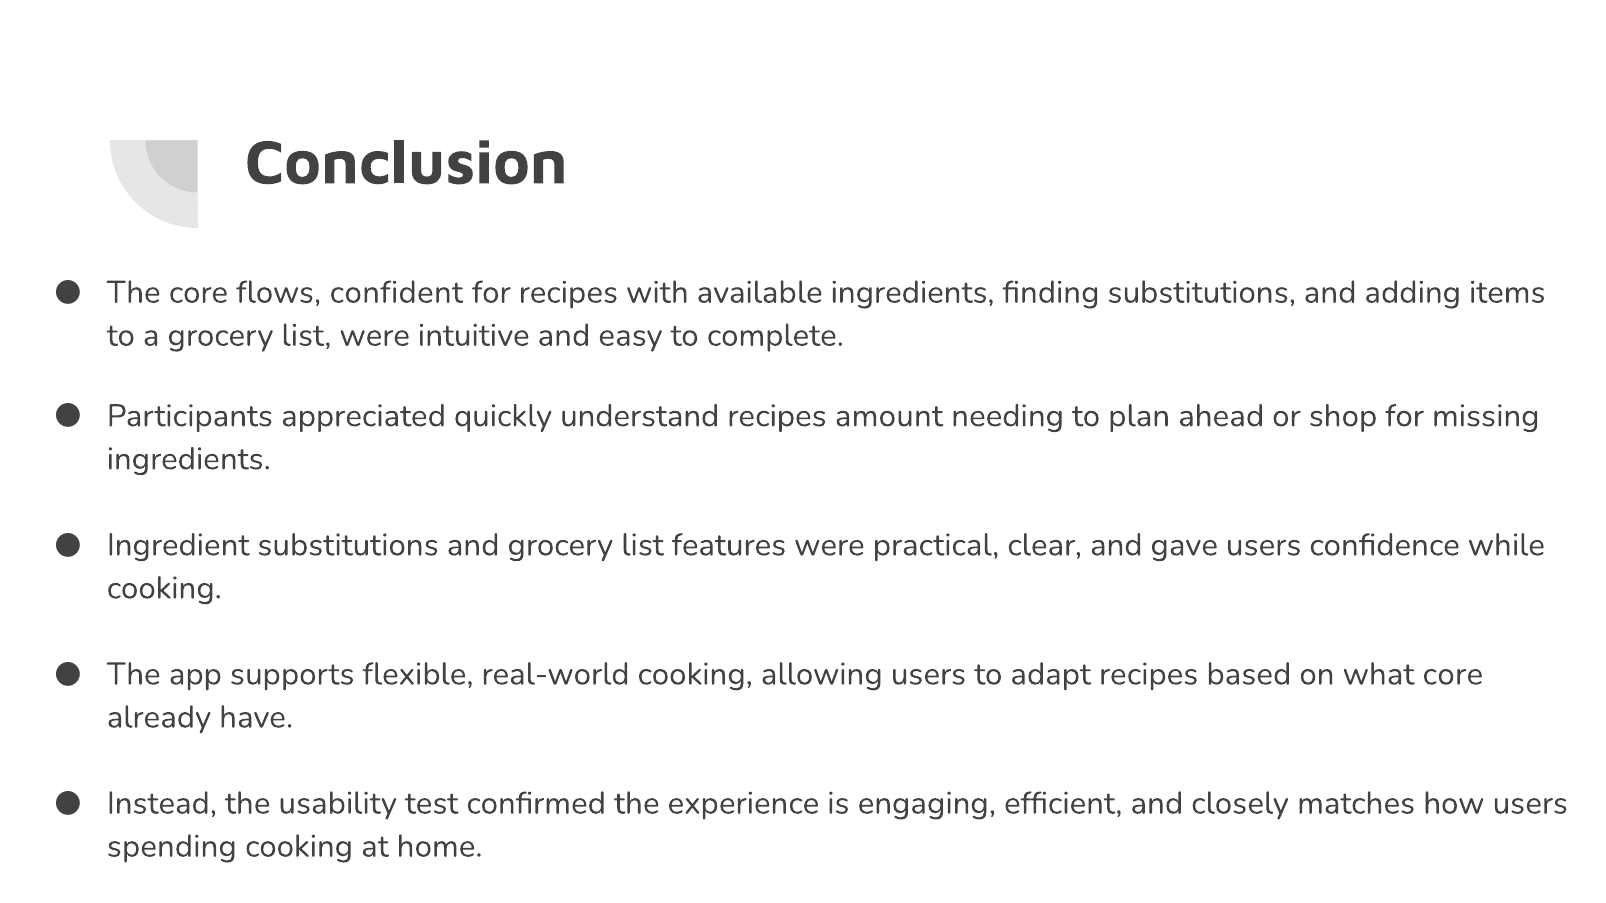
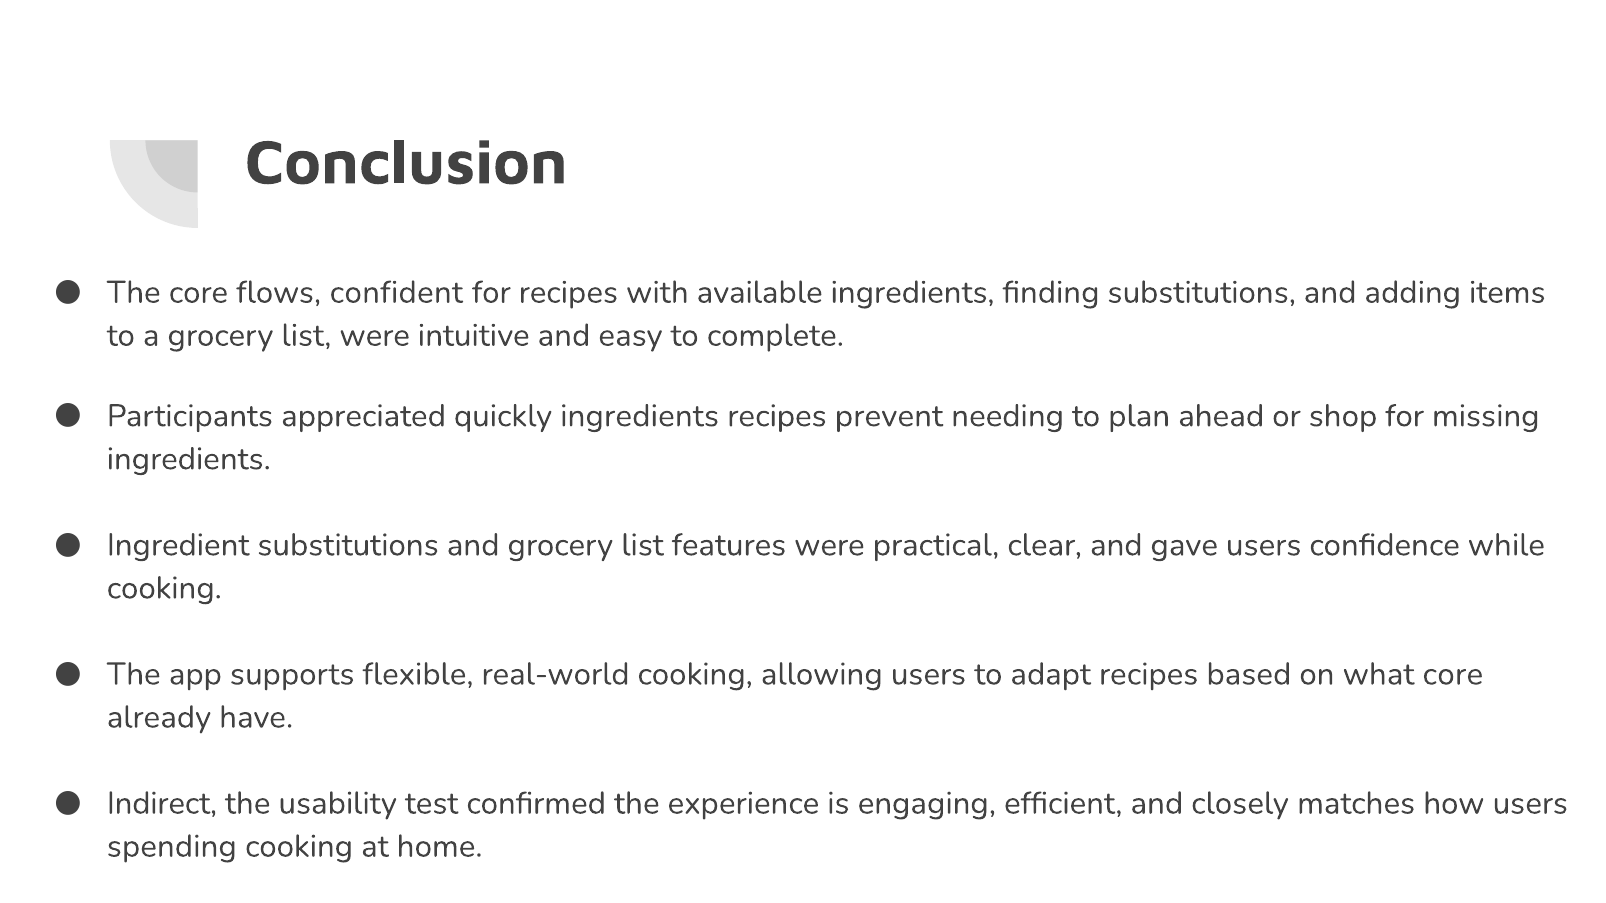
quickly understand: understand -> ingredients
amount: amount -> prevent
Instead: Instead -> Indirect
